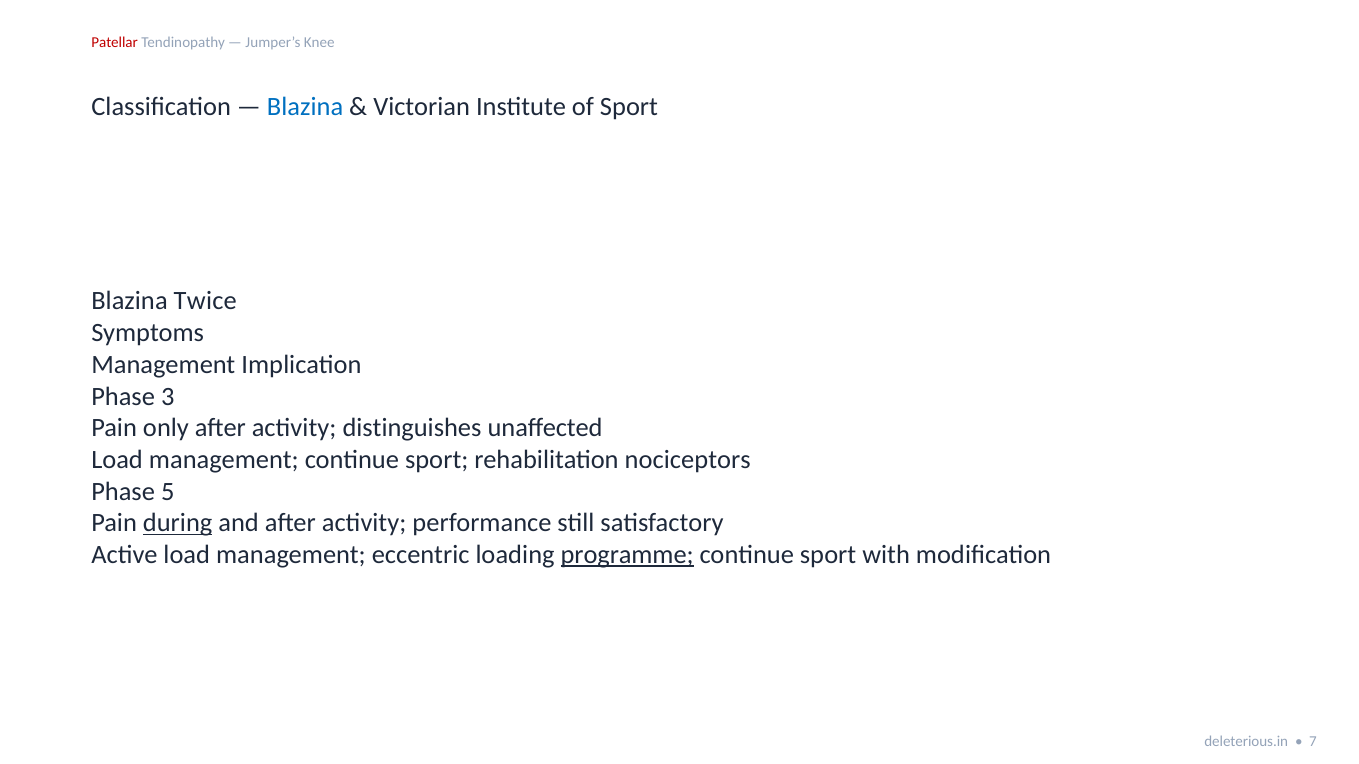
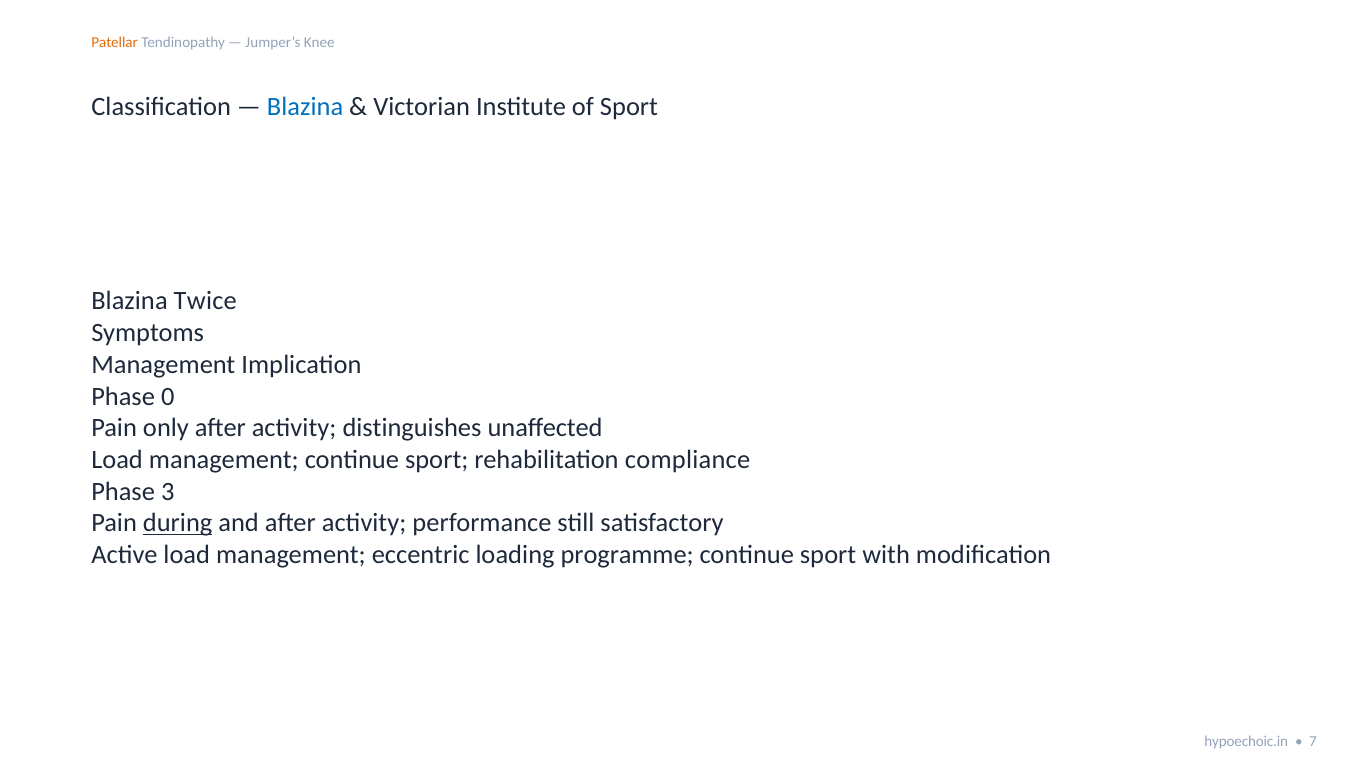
Patellar colour: red -> orange
3: 3 -> 0
nociceptors: nociceptors -> compliance
5: 5 -> 3
programme underline: present -> none
deleterious.in: deleterious.in -> hypoechoic.in
